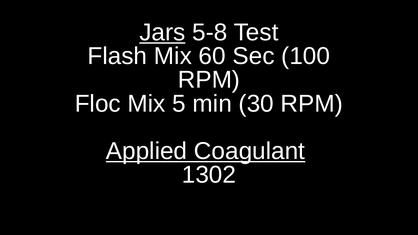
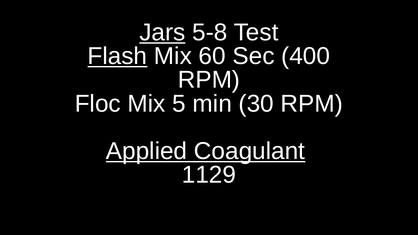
Flash underline: none -> present
100: 100 -> 400
1302: 1302 -> 1129
